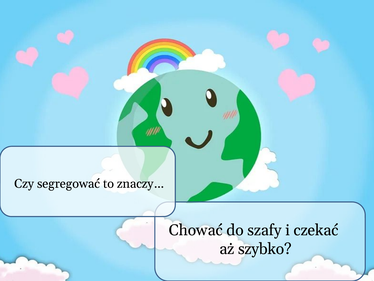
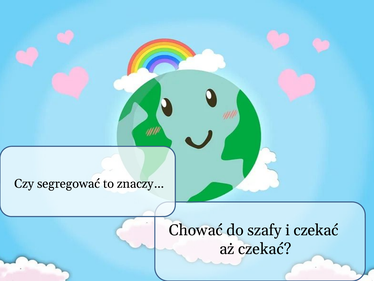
aż szybko: szybko -> czekać
